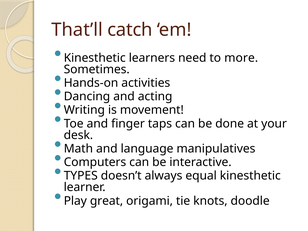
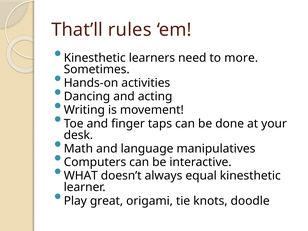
catch: catch -> rules
TYPES: TYPES -> WHAT
